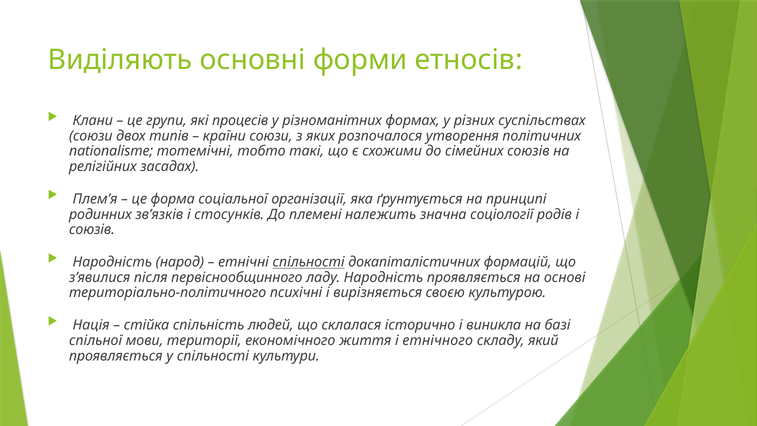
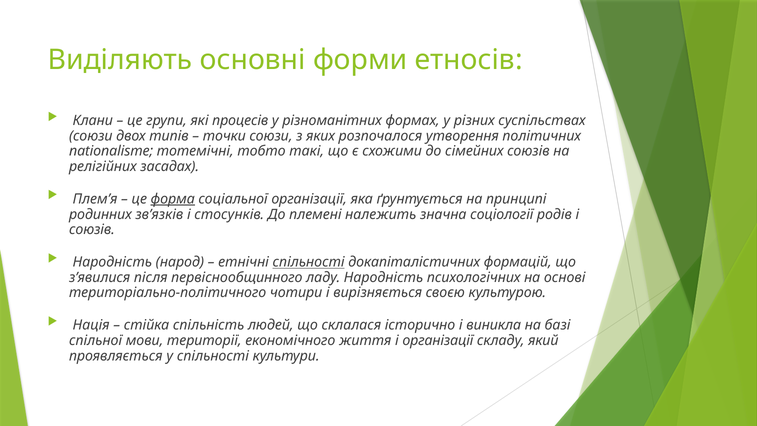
країни: країни -> точки
форма underline: none -> present
Народність проявляється: проявляється -> психологічних
психічні: психічні -> чотири
і етнічного: етнічного -> організації
